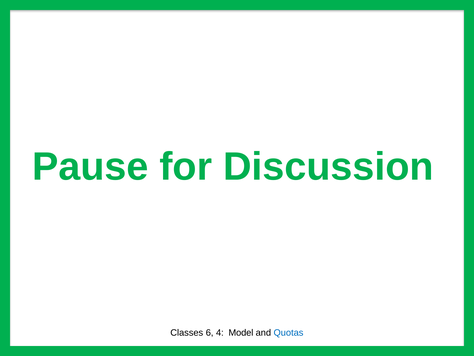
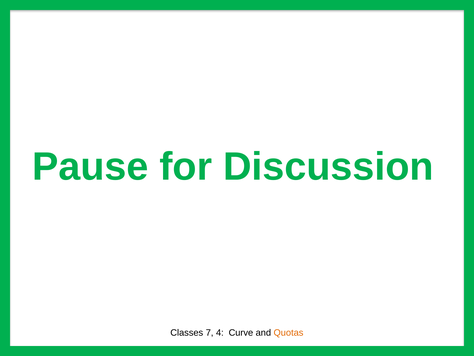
6: 6 -> 7
Model: Model -> Curve
Quotas colour: blue -> orange
